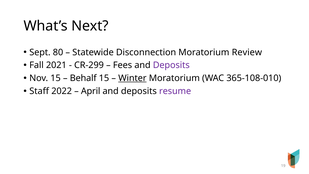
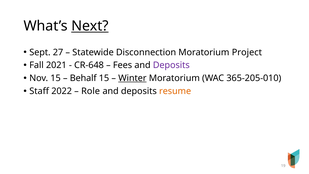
Next underline: none -> present
80: 80 -> 27
Review: Review -> Project
CR-299: CR-299 -> CR-648
365-108-010: 365-108-010 -> 365-205-010
April: April -> Role
resume colour: purple -> orange
